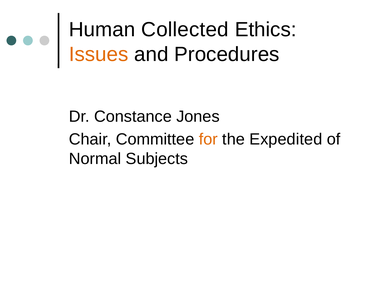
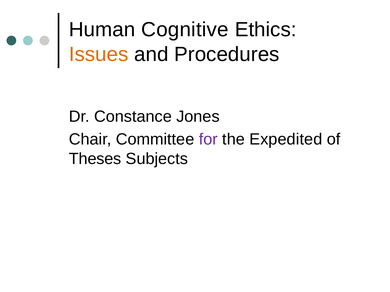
Collected: Collected -> Cognitive
for colour: orange -> purple
Normal: Normal -> Theses
